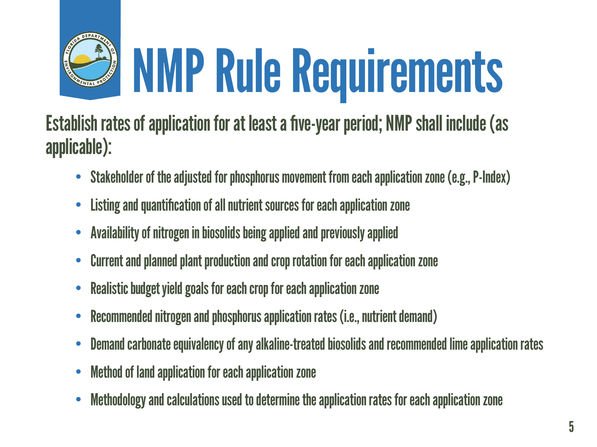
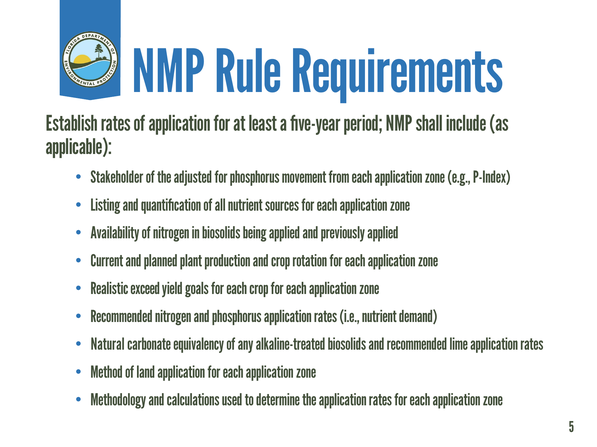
budget: budget -> exceed
Demand at (108, 345): Demand -> Natural
